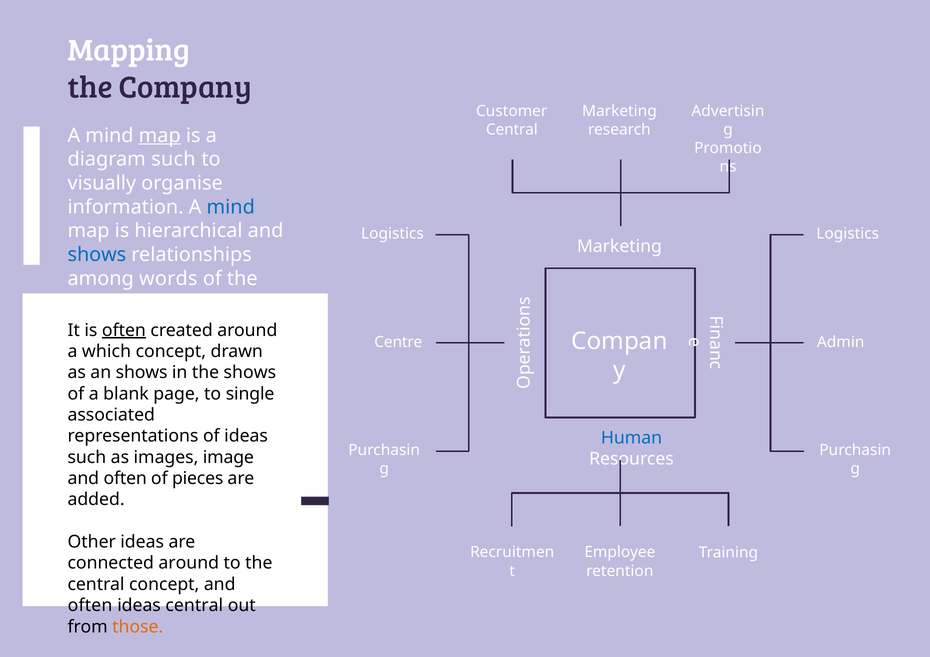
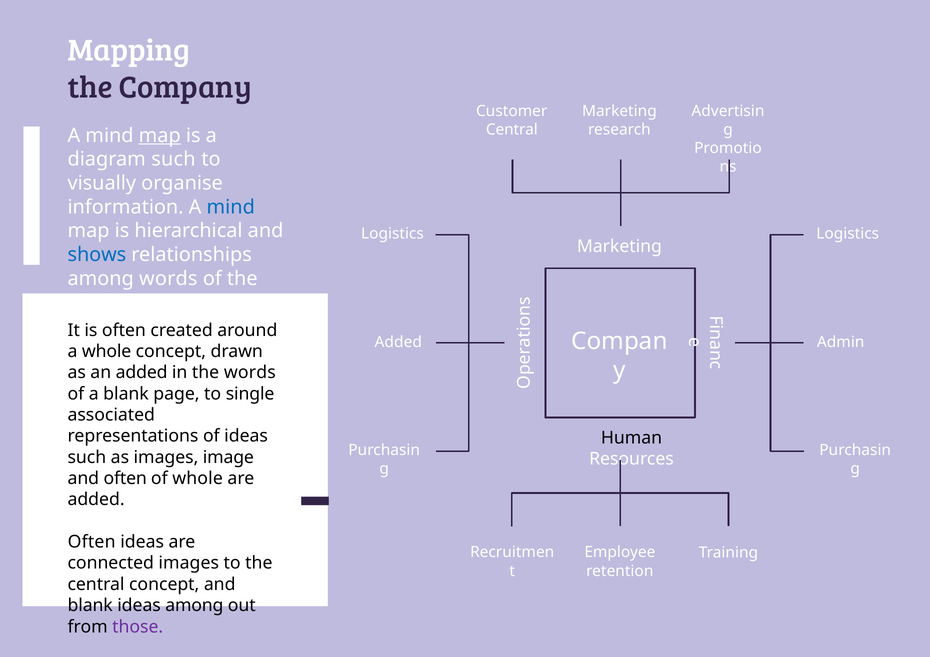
often at (124, 330) underline: present -> none
Centre at (398, 342): Centre -> Added
a which: which -> whole
an shows: shows -> added
the shows: shows -> words
Human colour: blue -> black
of pieces: pieces -> whole
Other at (92, 542): Other -> Often
connected around: around -> images
often at (90, 606): often -> blank
ideas central: central -> among
those colour: orange -> purple
